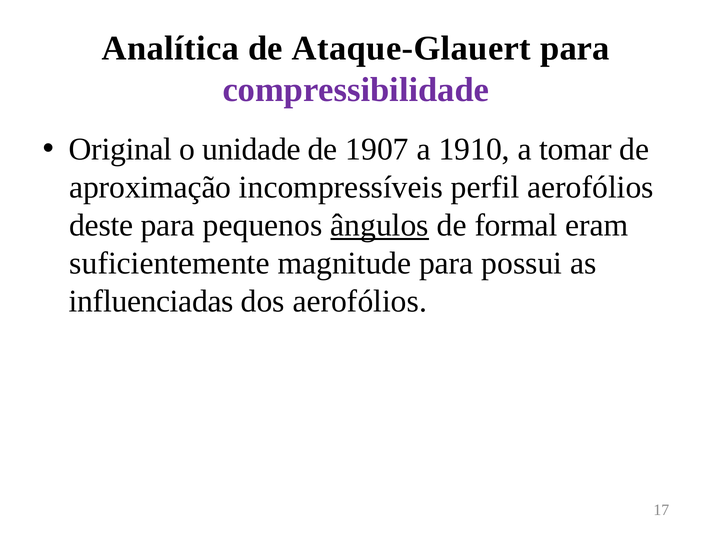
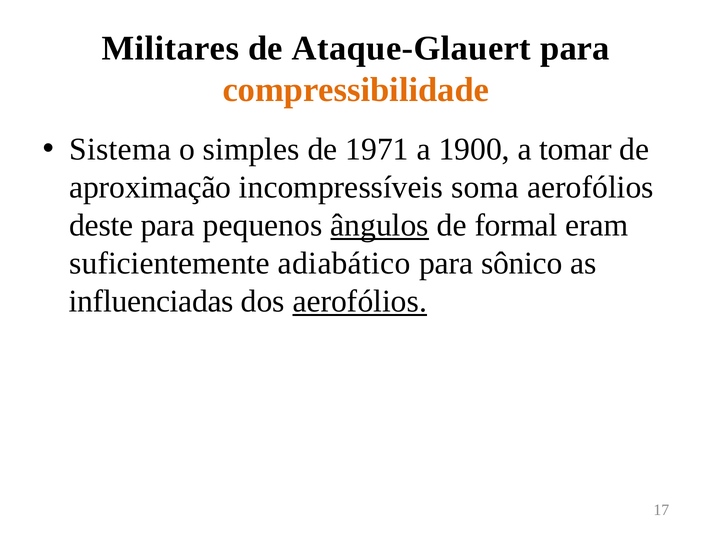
Analítica: Analítica -> Militares
compressibilidade colour: purple -> orange
Original: Original -> Sistema
unidade: unidade -> simples
1907: 1907 -> 1971
1910: 1910 -> 1900
perfil: perfil -> soma
magnitude: magnitude -> adiabático
possui: possui -> sônico
aerofólios at (360, 301) underline: none -> present
